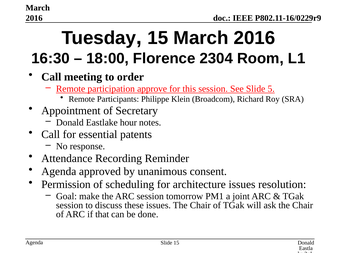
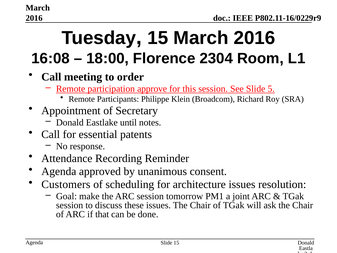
16:30: 16:30 -> 16:08
hour: hour -> until
Permission: Permission -> Customers
